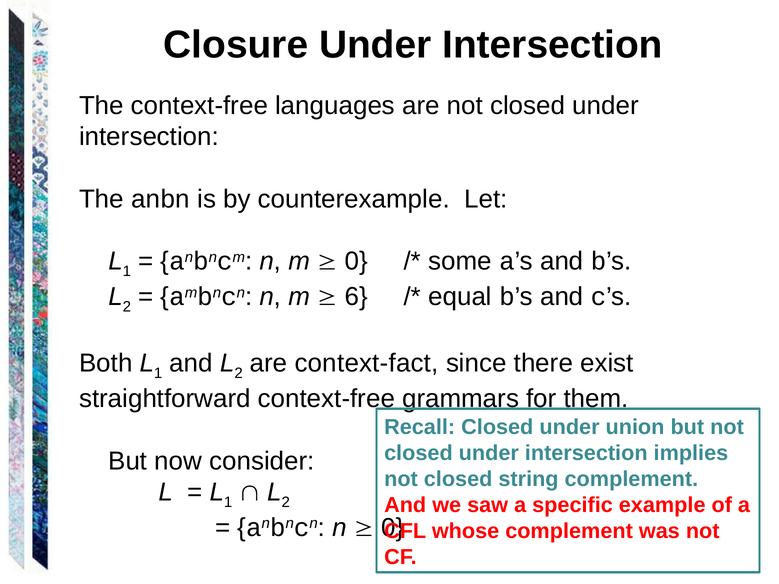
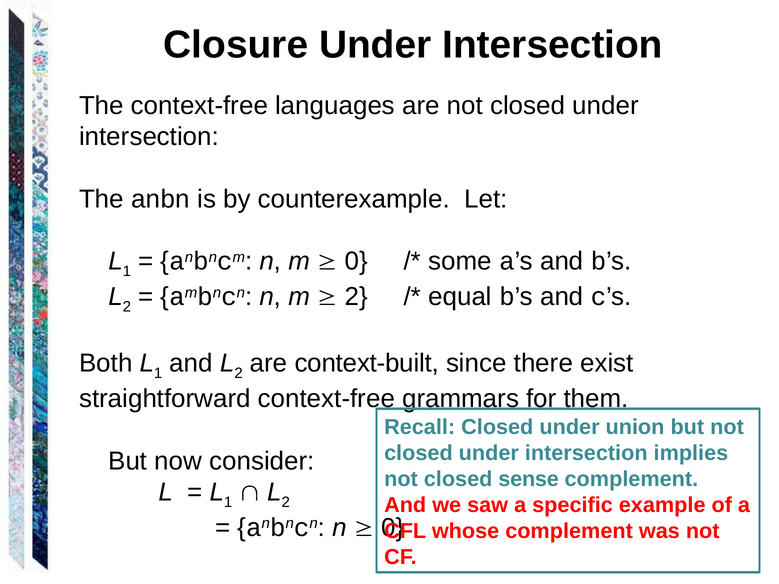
6 at (356, 297): 6 -> 2
context-fact: context-fact -> context-built
string: string -> sense
